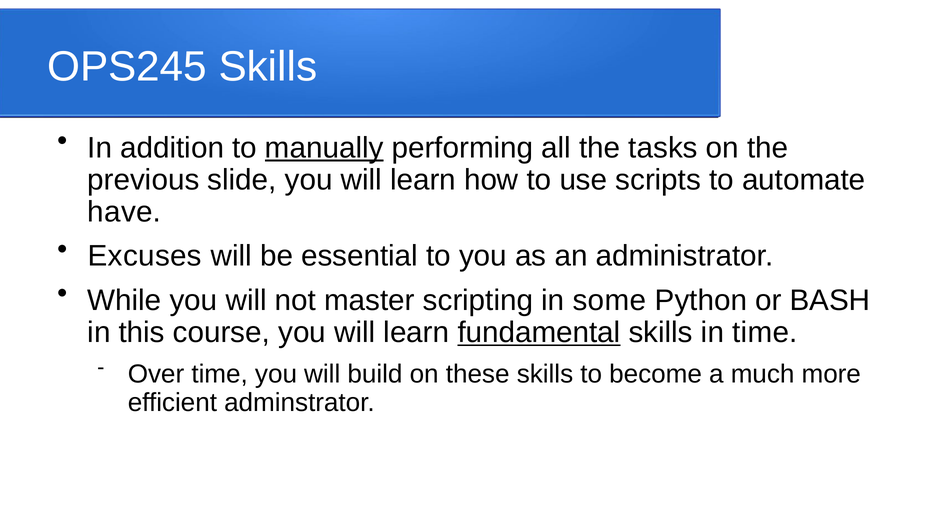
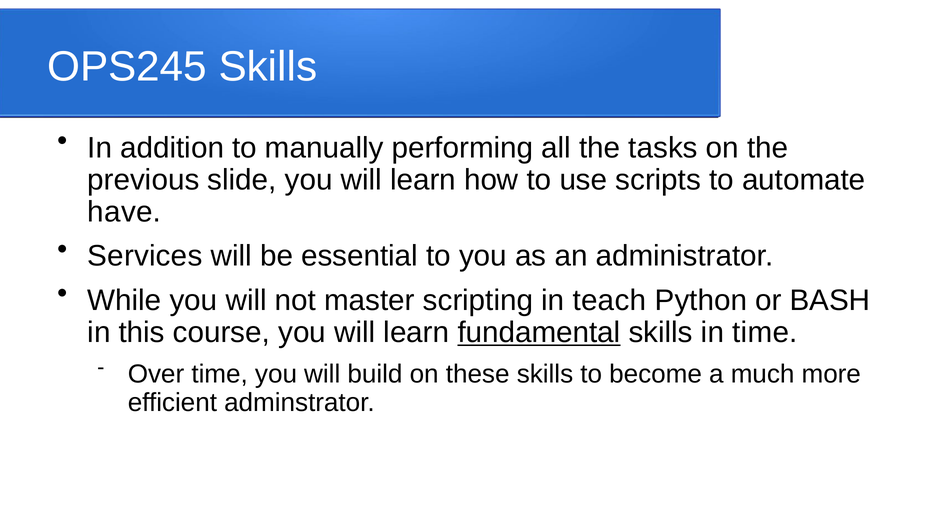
manually underline: present -> none
Excuses: Excuses -> Services
some: some -> teach
